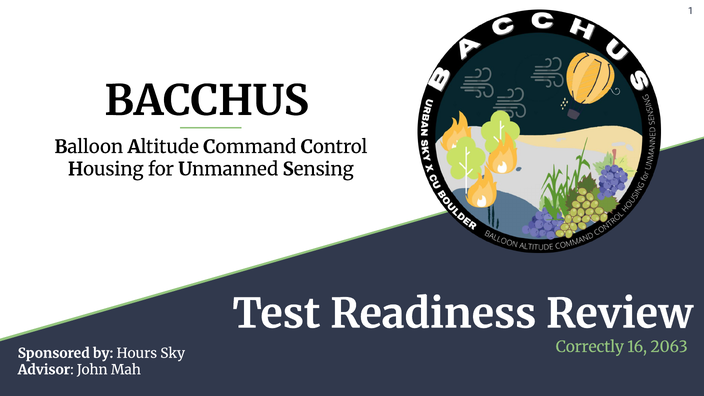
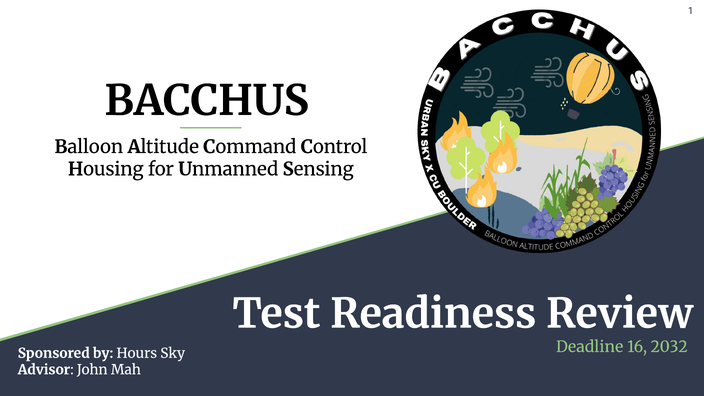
Correctly: Correctly -> Deadline
2063: 2063 -> 2032
